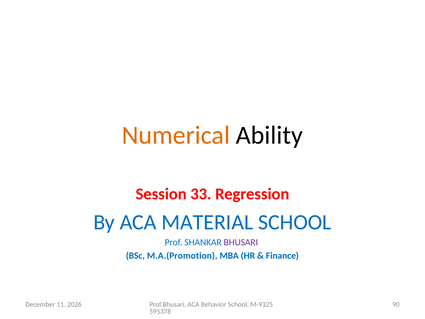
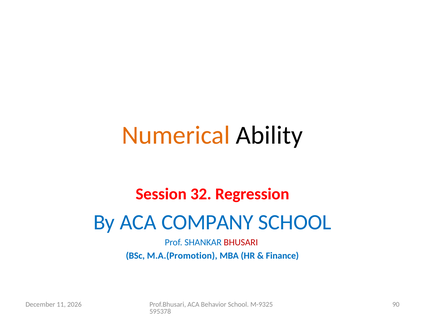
33: 33 -> 32
MATERIAL: MATERIAL -> COMPANY
BHUSARI colour: purple -> red
